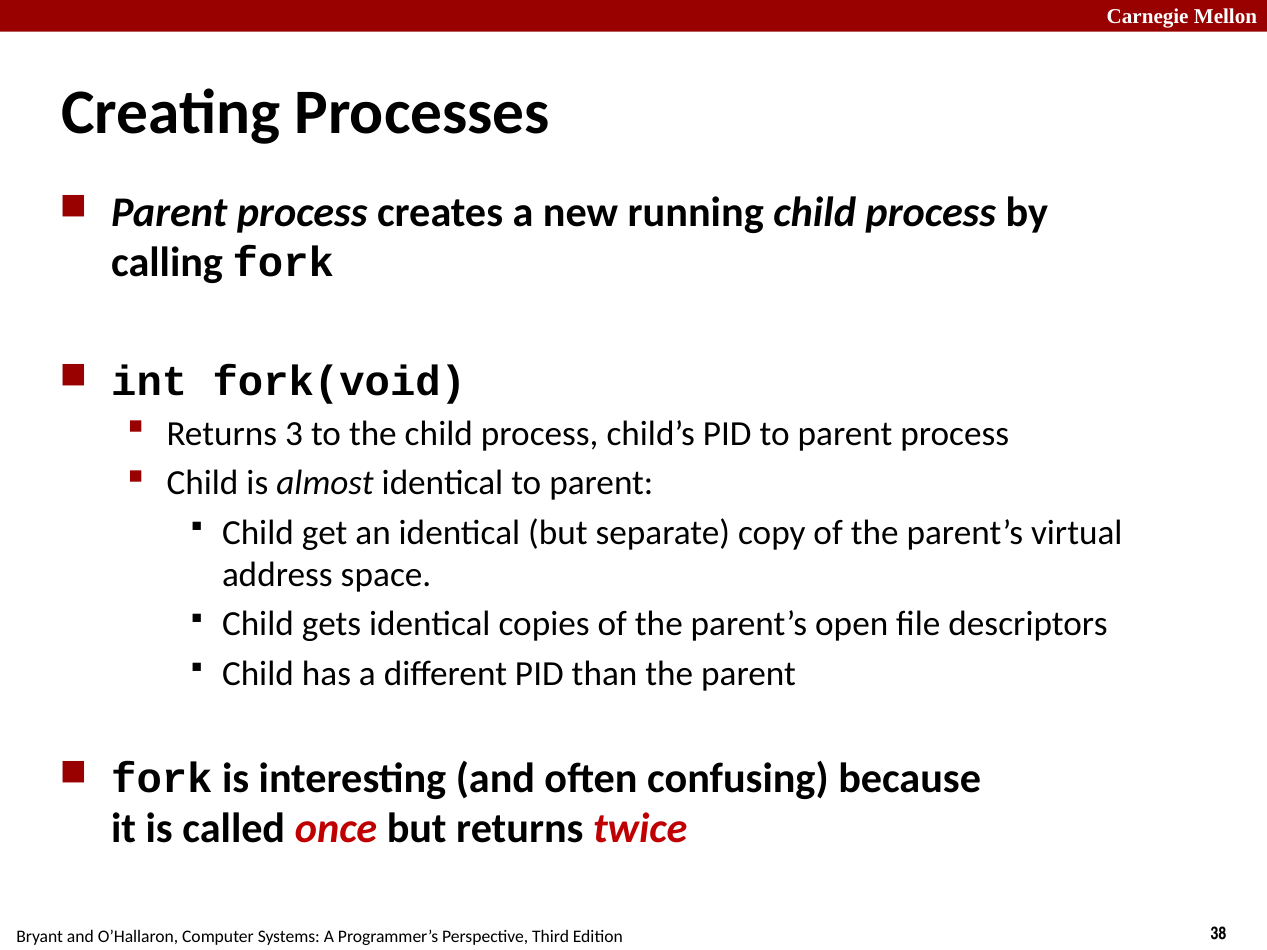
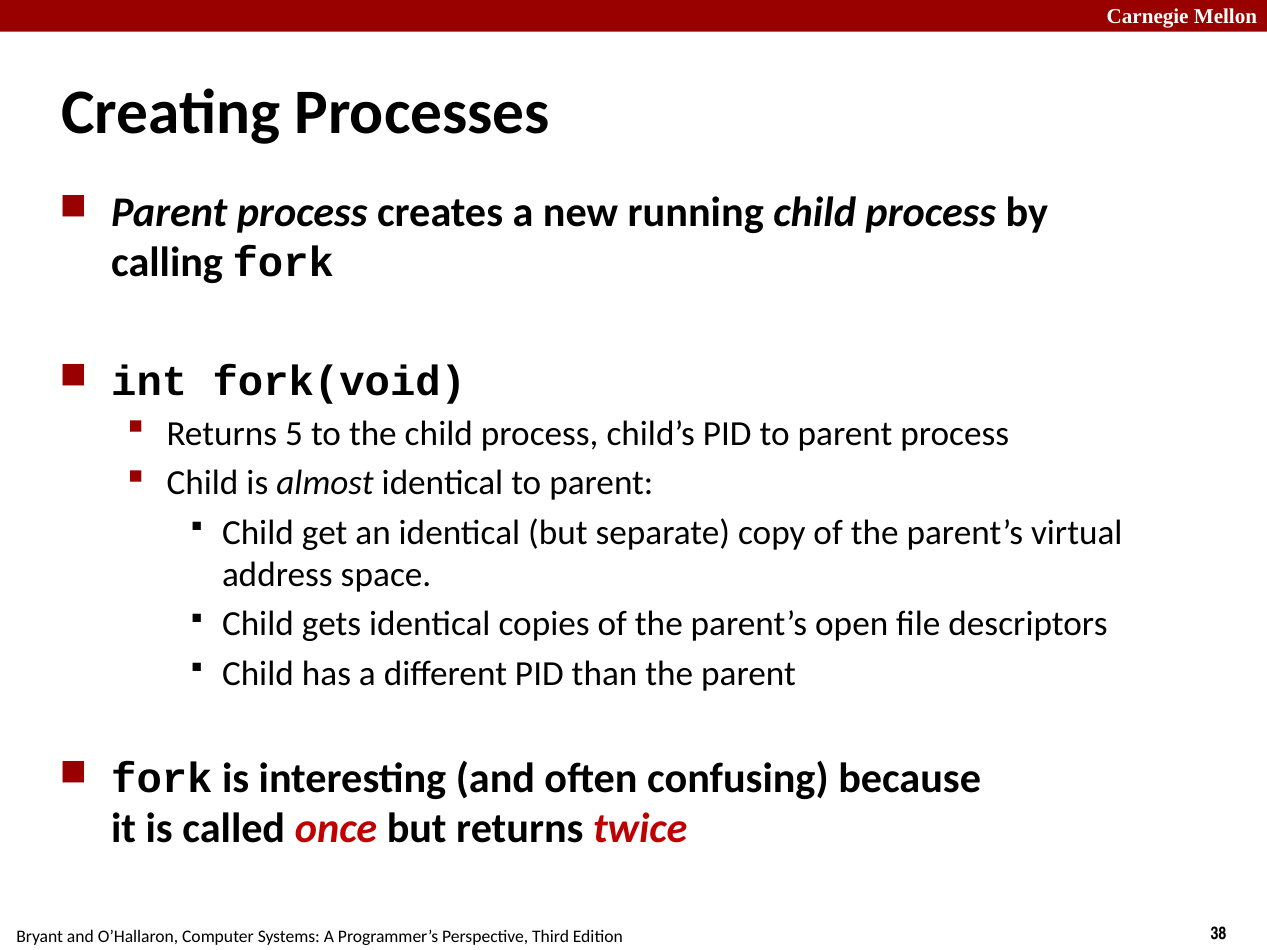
3: 3 -> 5
